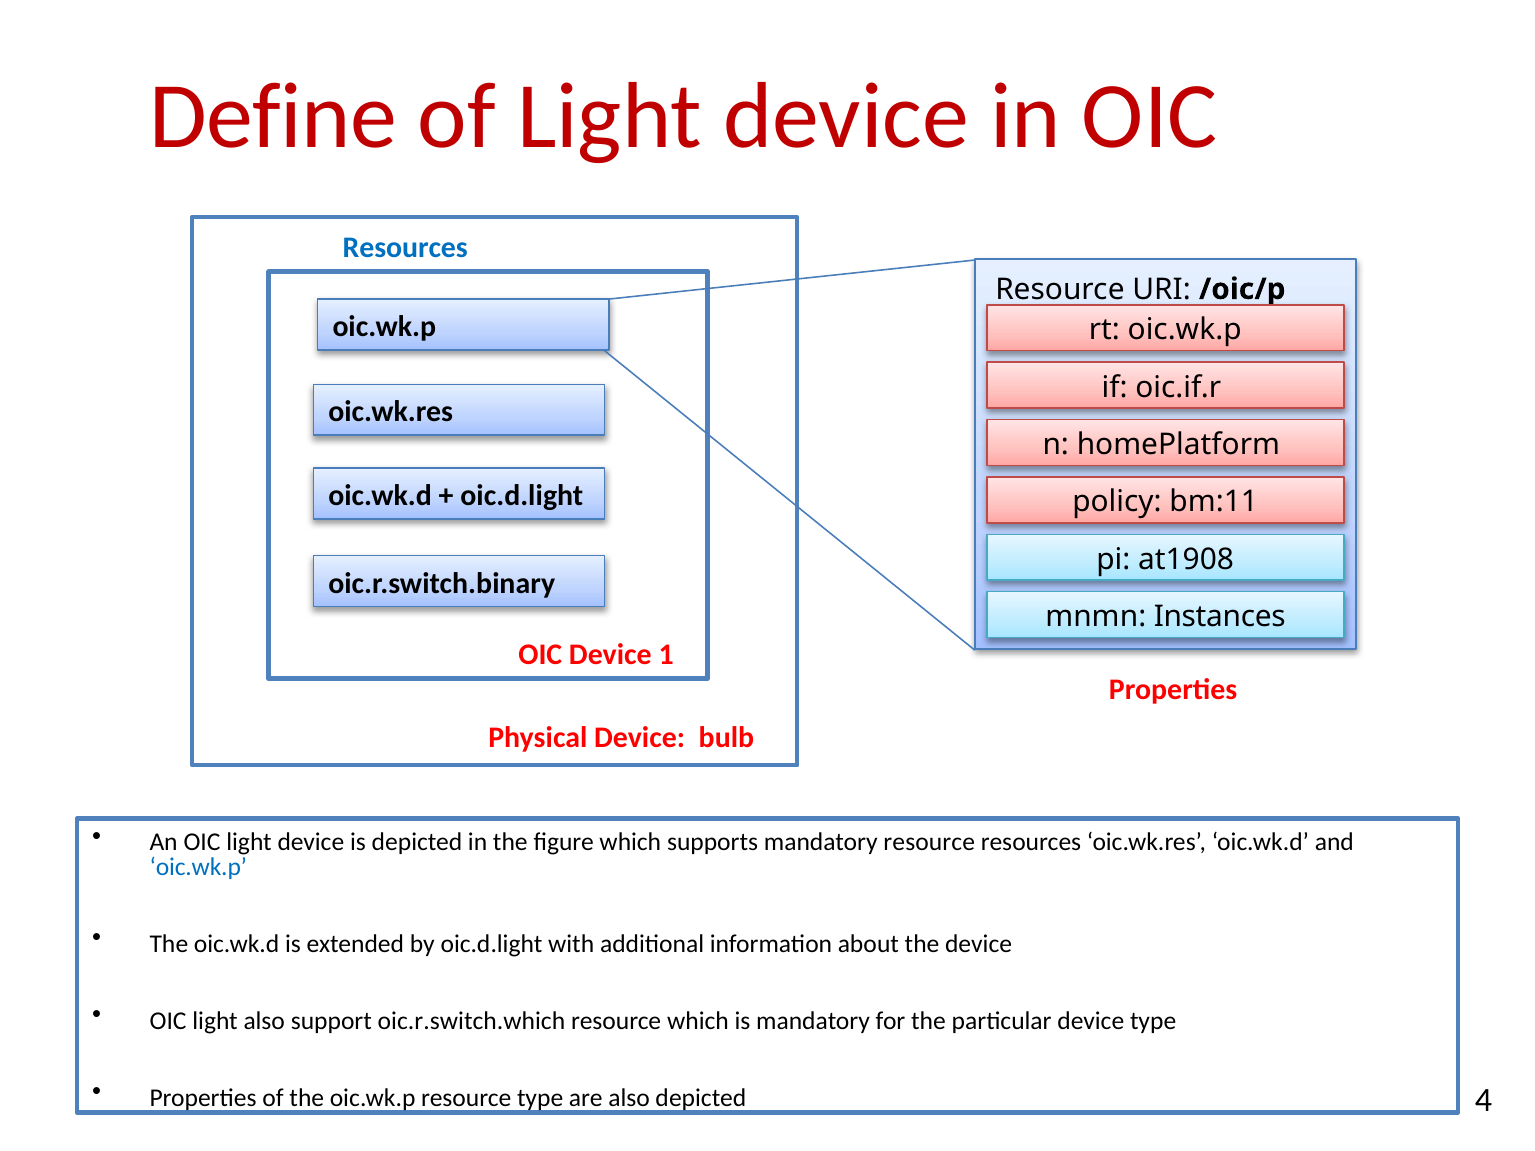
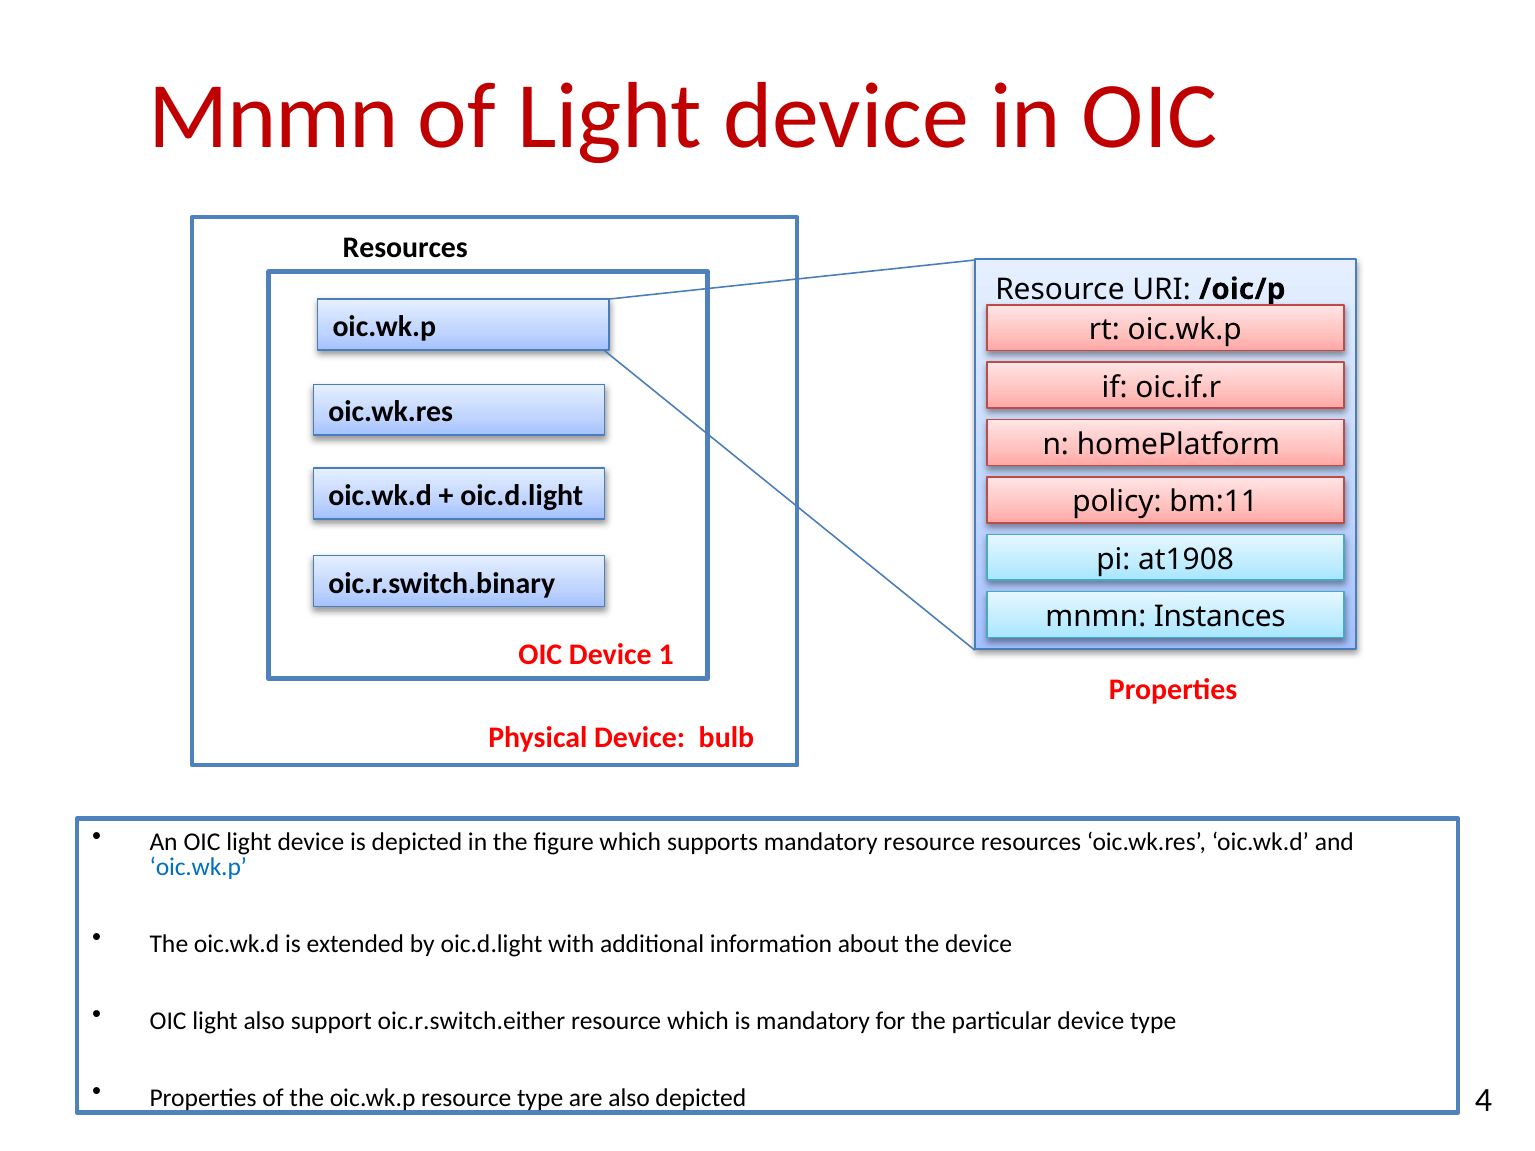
Define at (273, 117): Define -> Mnmn
Resources at (405, 248) colour: blue -> black
oic.r.switch.which: oic.r.switch.which -> oic.r.switch.either
